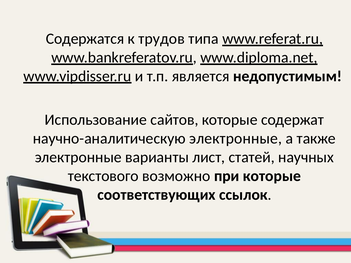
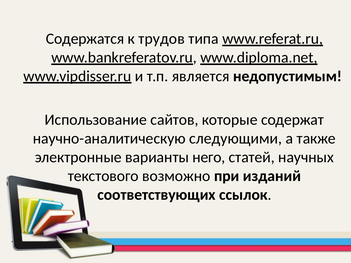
научно-аналитическую электронные: электронные -> следующими
лист: лист -> него
при которые: которые -> изданий
